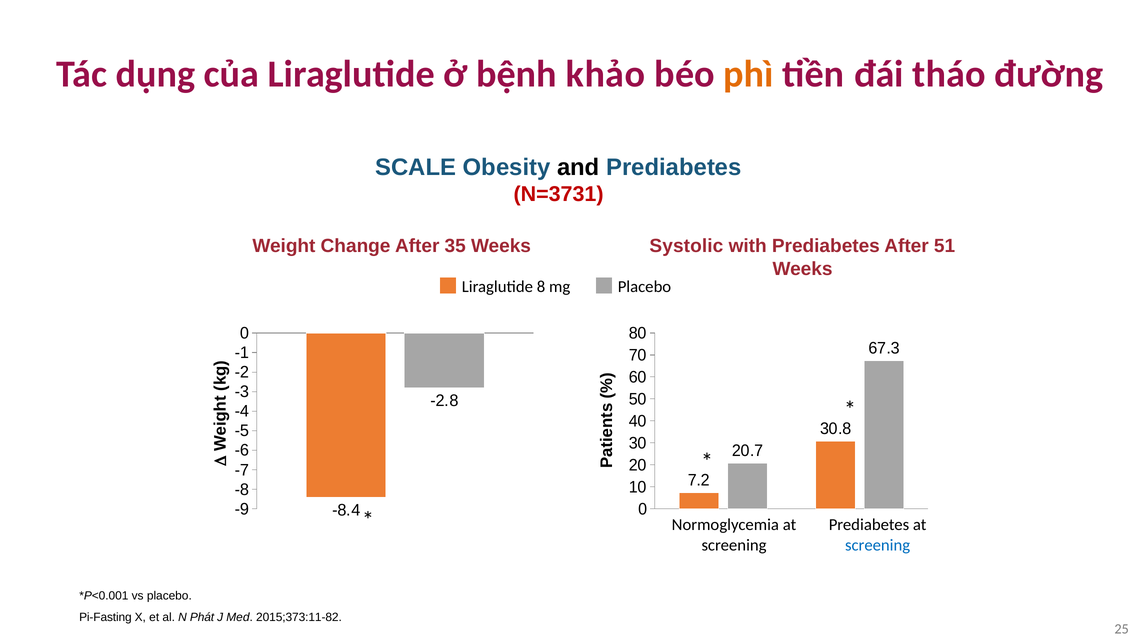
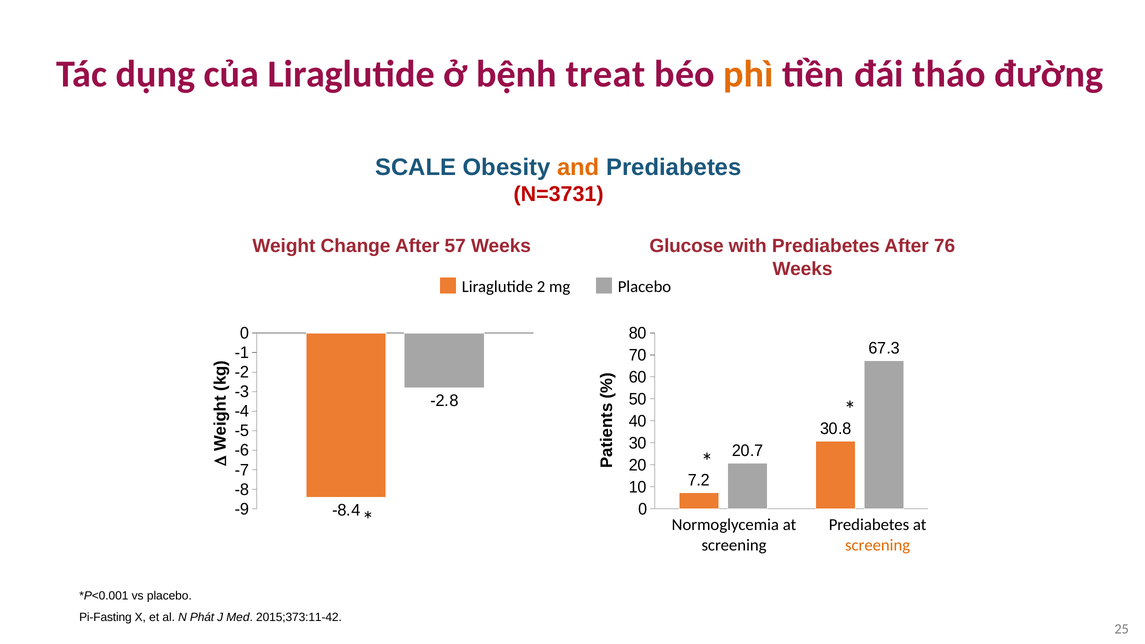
khảo: khảo -> treat
and colour: black -> orange
Systolic: Systolic -> Glucose
51: 51 -> 76
35: 35 -> 57
8: 8 -> 2
screening at (878, 545) colour: blue -> orange
2015;373:11-82: 2015;373:11-82 -> 2015;373:11-42
